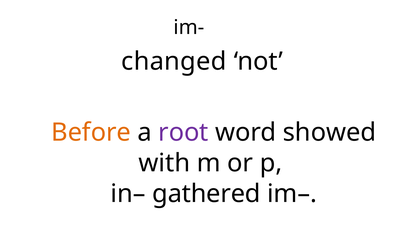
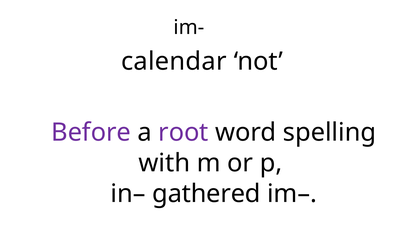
changed: changed -> calendar
Before colour: orange -> purple
showed: showed -> spelling
